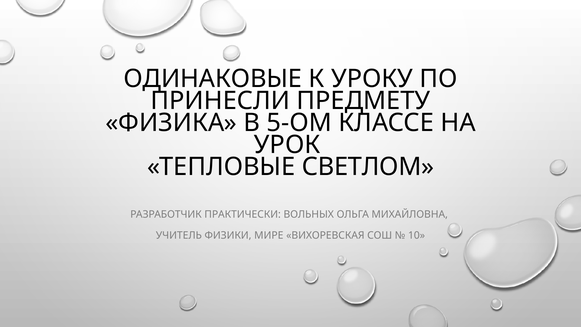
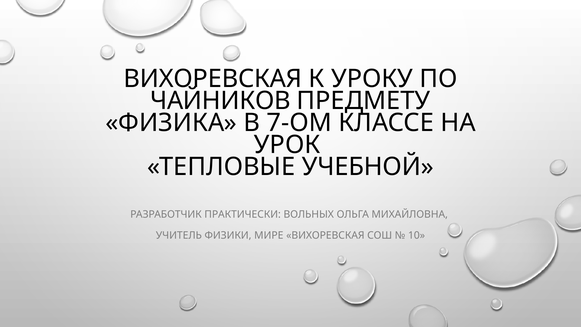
ОДИНАКОВЫЕ at (213, 79): ОДИНАКОВЫЕ -> ВИХОРЕВСКАЯ
ПРИНЕСЛИ: ПРИНЕСЛИ -> ЧАЙНИКОВ
5-ОМ: 5-ОМ -> 7-ОМ
СВЕТЛОМ: СВЕТЛОМ -> УЧЕБНОЙ
